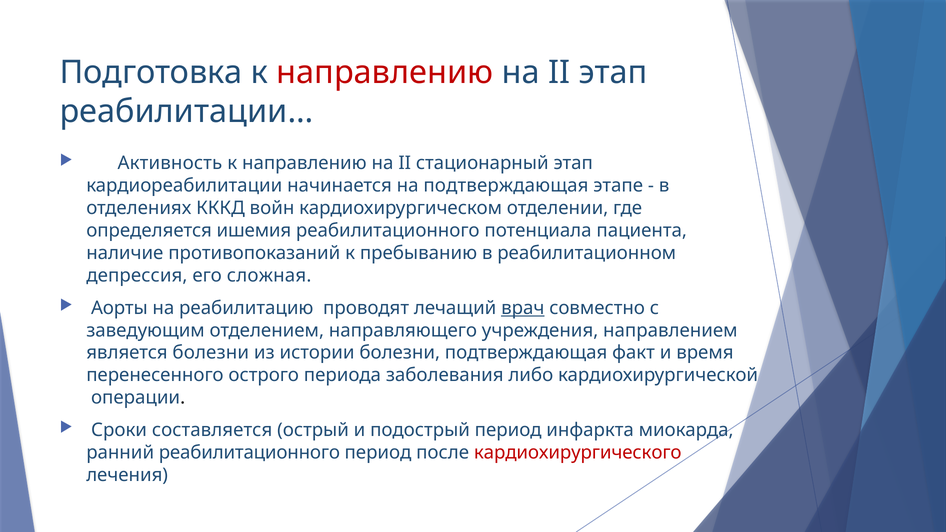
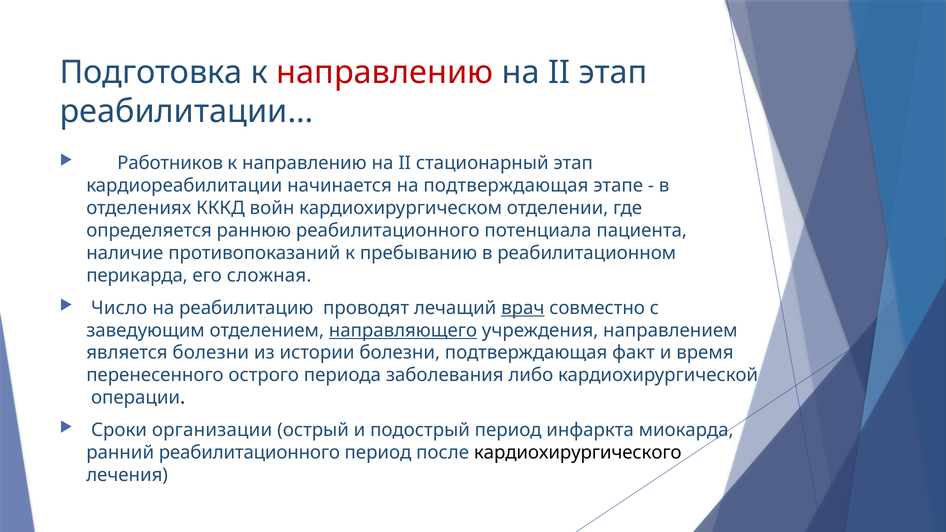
Активность: Активность -> Работников
ишемия: ишемия -> раннюю
депрессия: депрессия -> перикарда
Аорты: Аорты -> Число
направляющего underline: none -> present
составляется: составляется -> организации
кардиохирургического colour: red -> black
